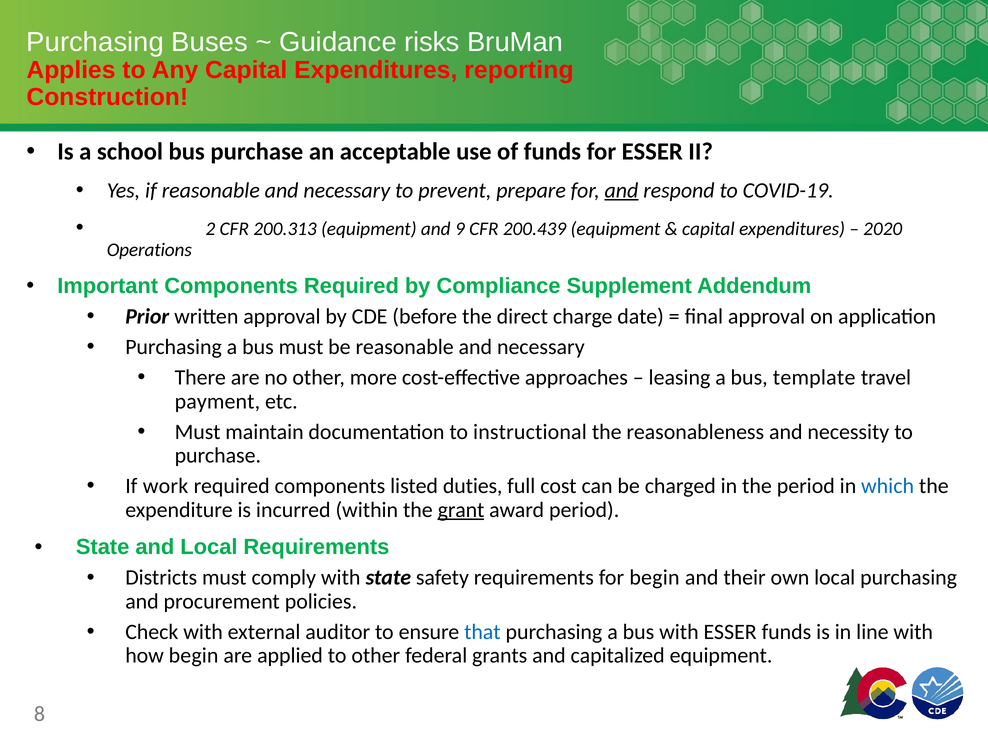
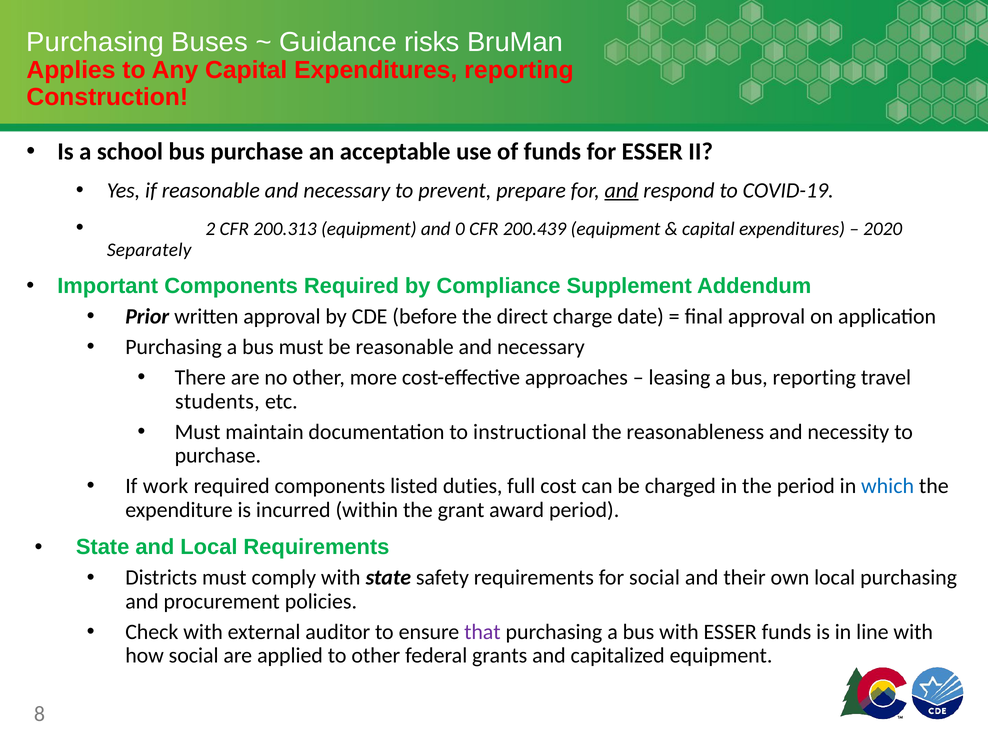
9: 9 -> 0
Operations: Operations -> Separately
bus template: template -> reporting
payment: payment -> students
grant underline: present -> none
for begin: begin -> social
that colour: blue -> purple
how begin: begin -> social
